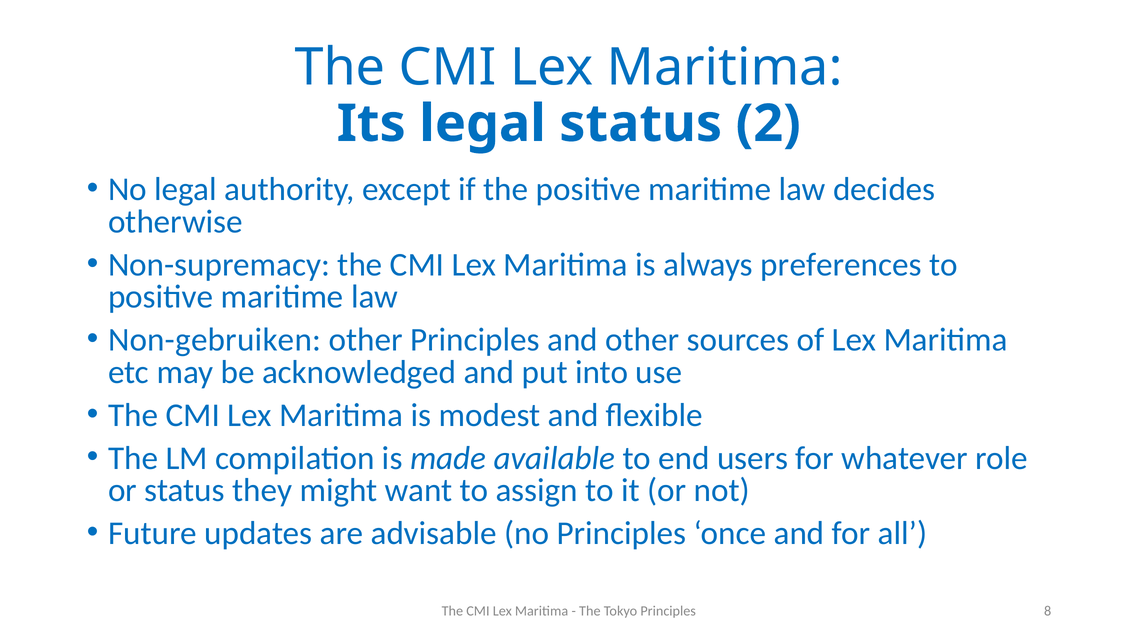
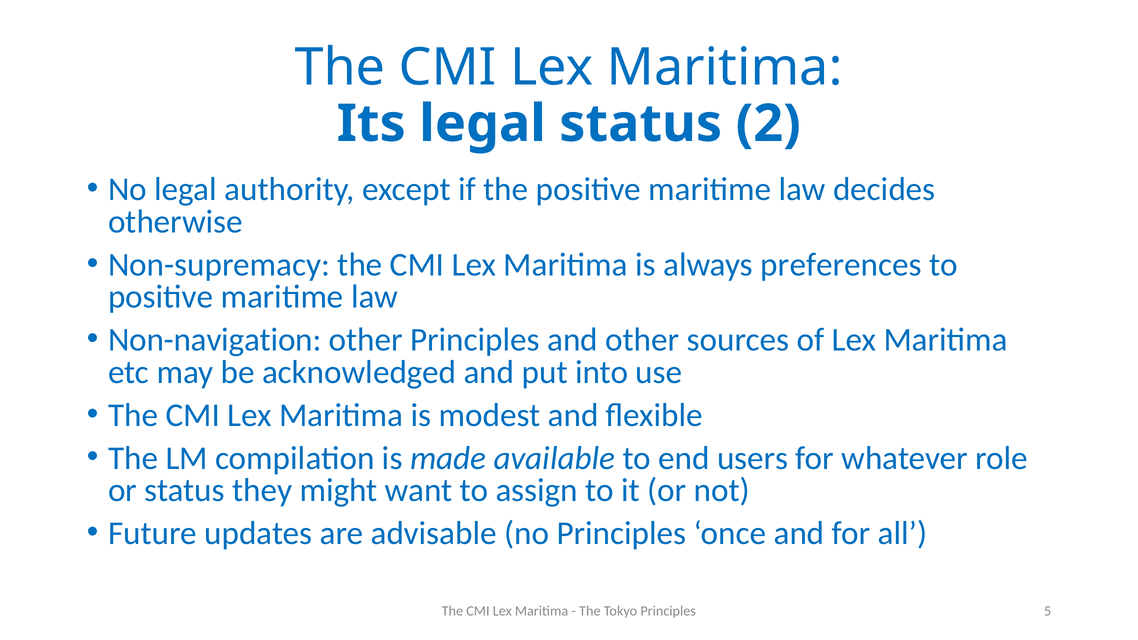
Non-gebruiken: Non-gebruiken -> Non-navigation
8: 8 -> 5
